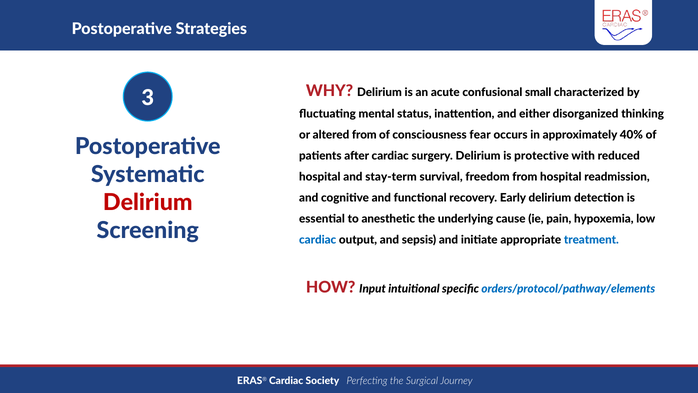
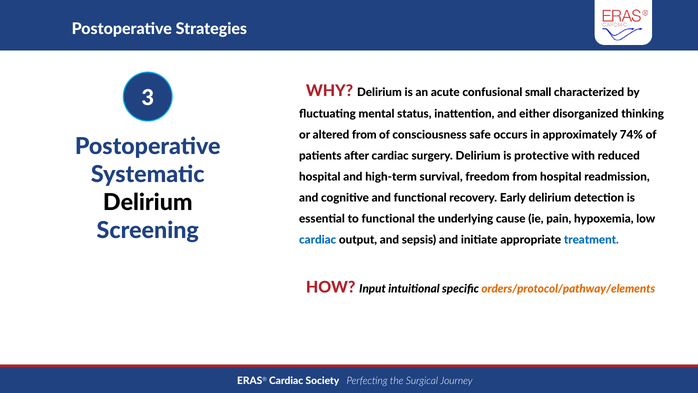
fear: fear -> safe
40%: 40% -> 74%
stay-term: stay-term -> high-term
Delirium at (148, 202) colour: red -> black
to anesthetic: anesthetic -> functional
orders/protocol/pathway/elements colour: blue -> orange
